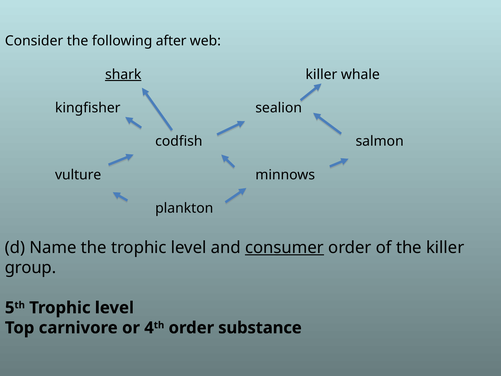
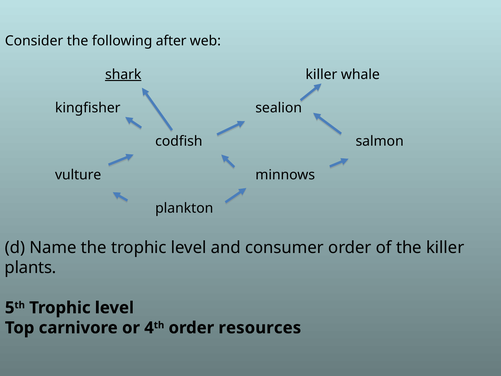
consumer underline: present -> none
group: group -> plants
substance: substance -> resources
